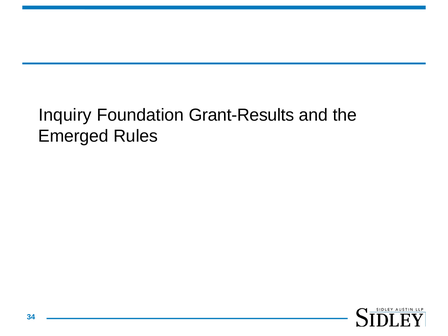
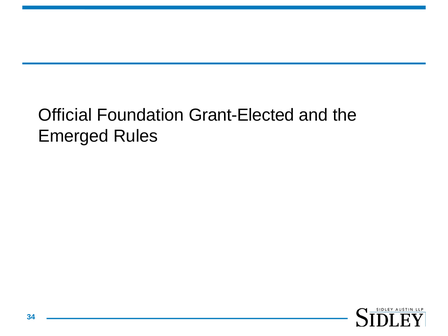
Inquiry: Inquiry -> Official
Grant-Results: Grant-Results -> Grant-Elected
